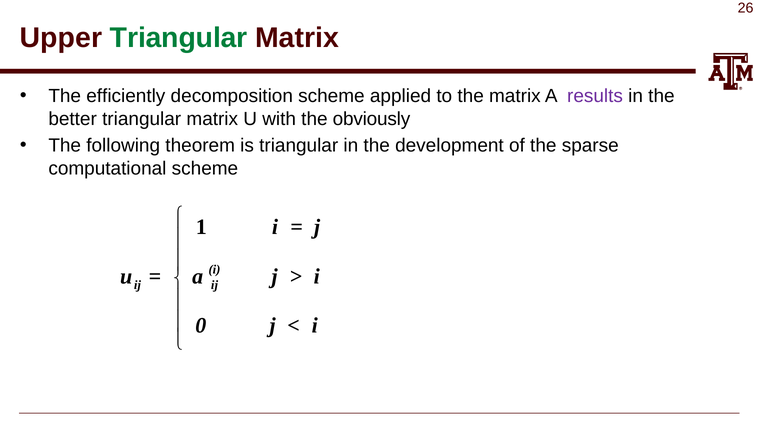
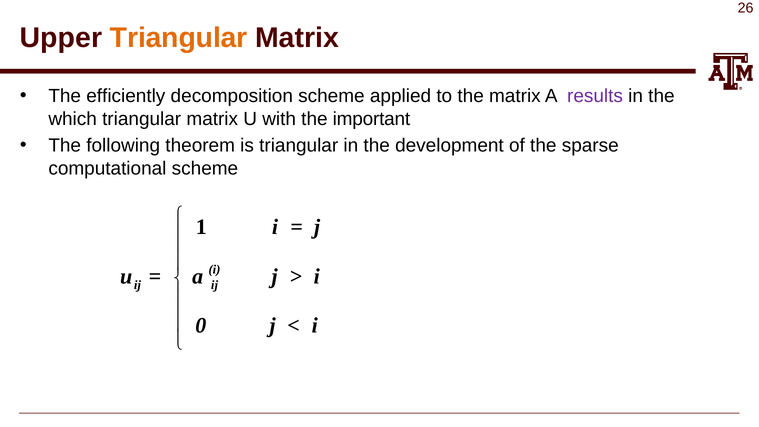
Triangular at (179, 38) colour: green -> orange
better: better -> which
obviously: obviously -> important
